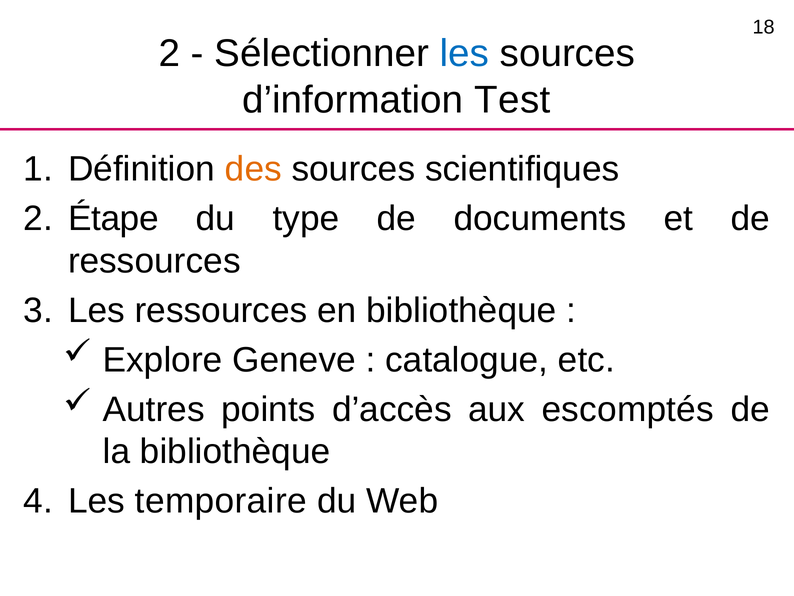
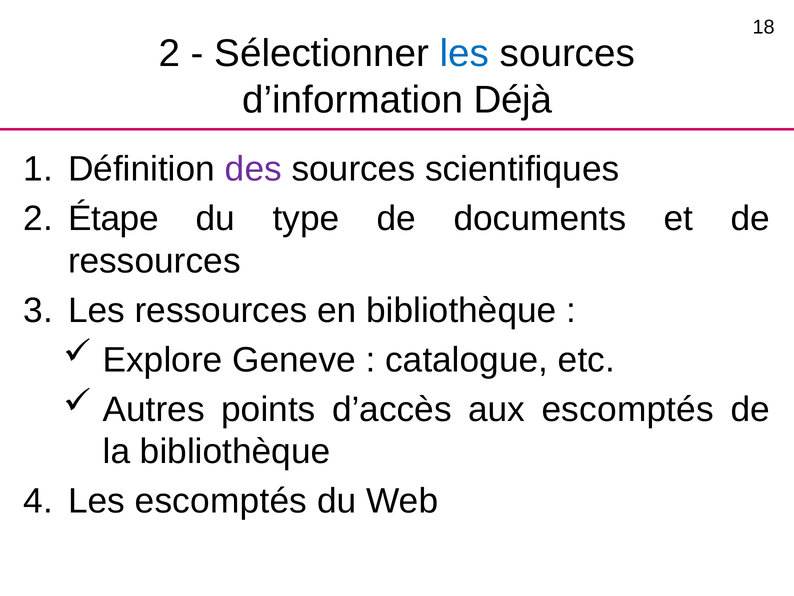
Test: Test -> Déjà
des colour: orange -> purple
Les temporaire: temporaire -> escomptés
